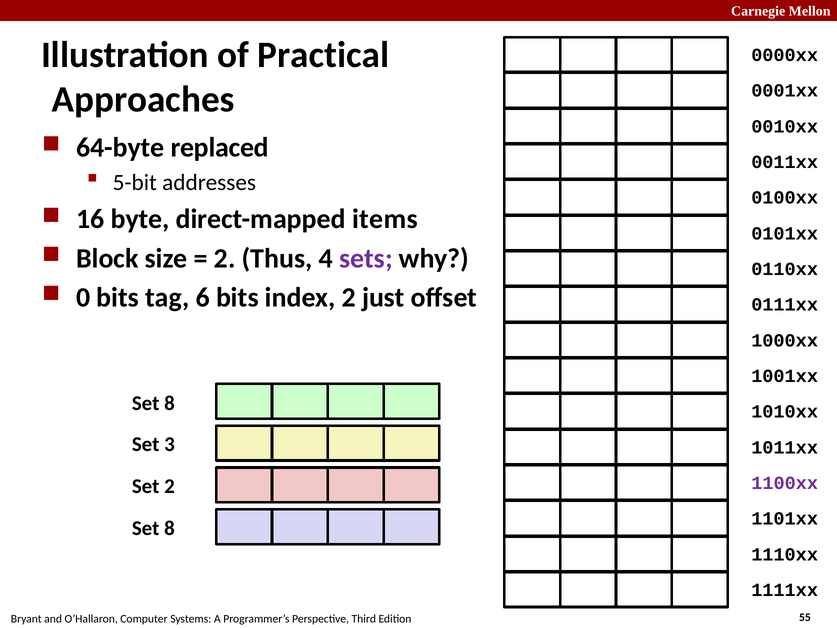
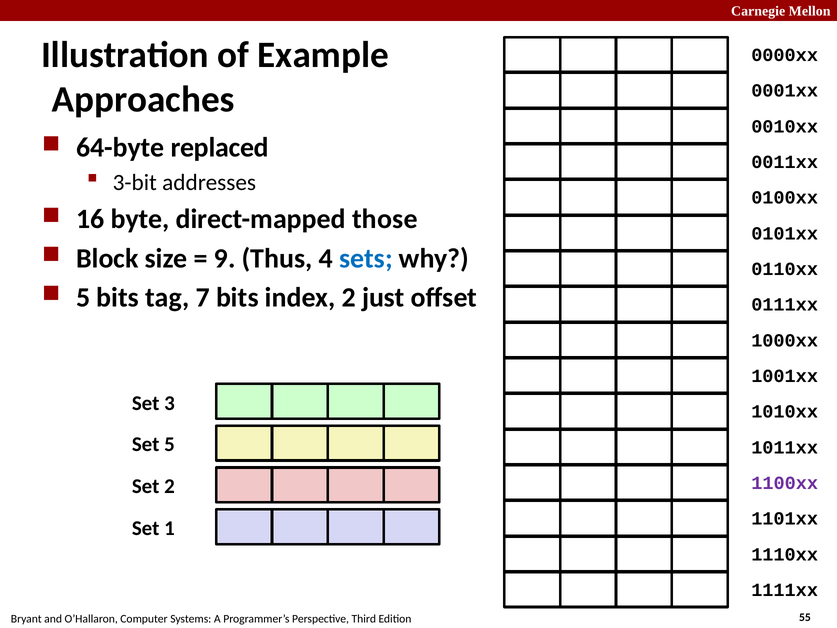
Practical: Practical -> Example
5-bit: 5-bit -> 3-bit
items: items -> those
2 at (225, 258): 2 -> 9
sets colour: purple -> blue
0 at (83, 297): 0 -> 5
6: 6 -> 7
8 at (169, 403): 8 -> 3
Set 3: 3 -> 5
8 at (169, 528): 8 -> 1
